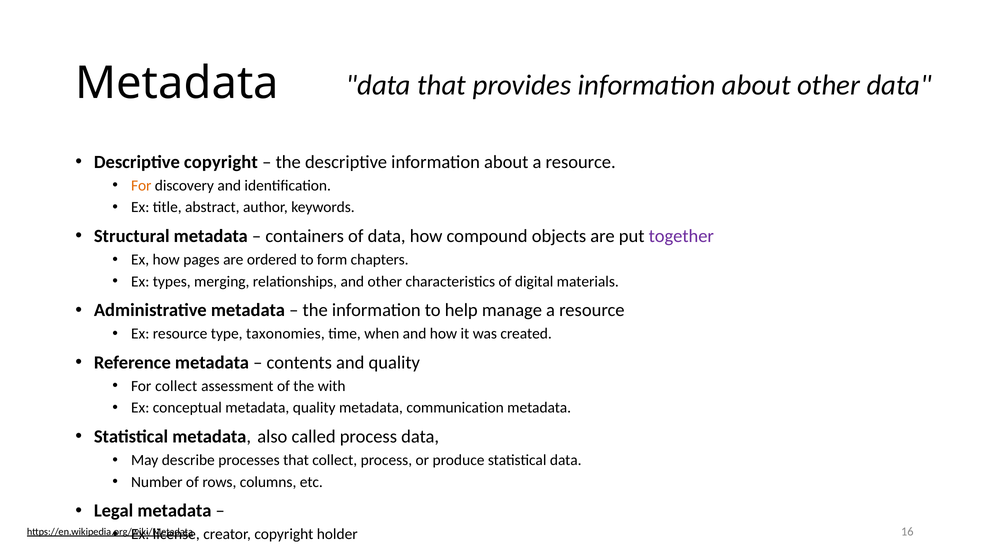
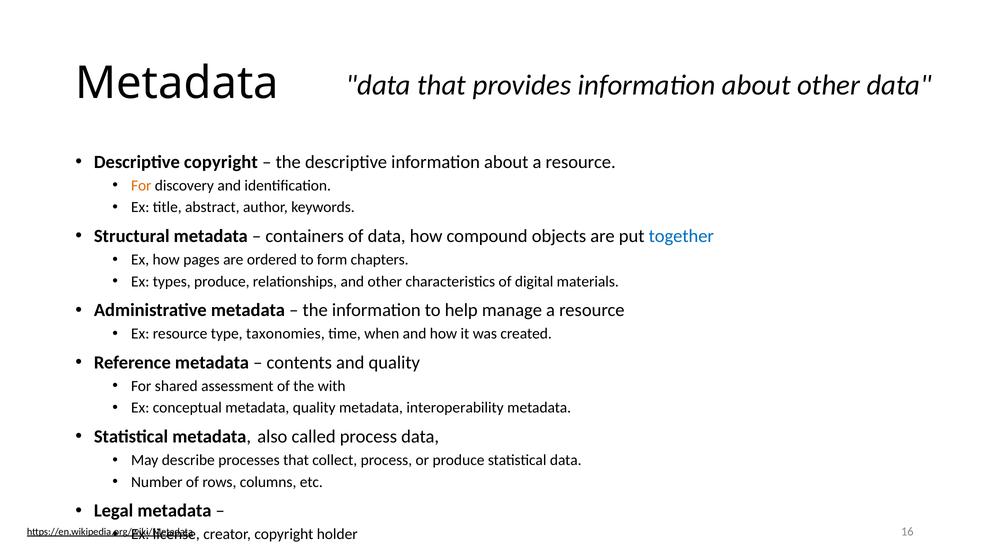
together colour: purple -> blue
types merging: merging -> produce
For collect: collect -> shared
communication: communication -> interoperability
